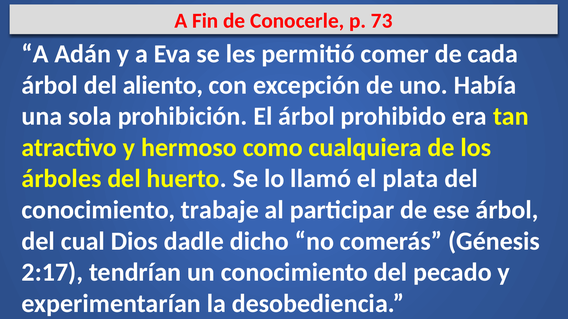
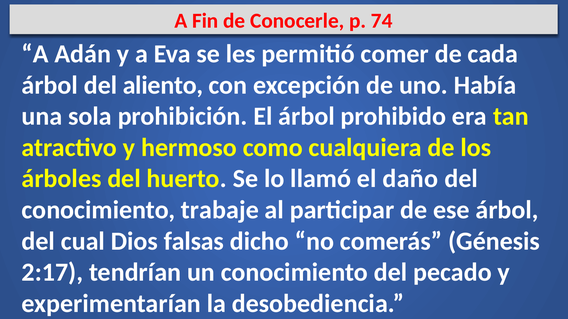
73: 73 -> 74
plata: plata -> daño
dadle: dadle -> falsas
